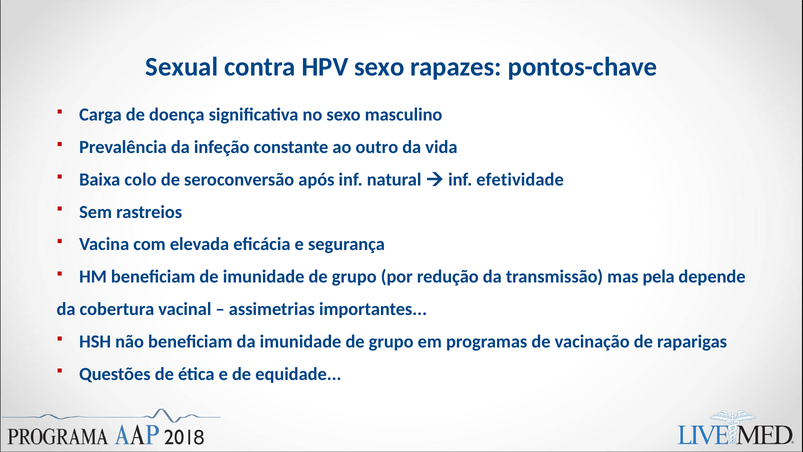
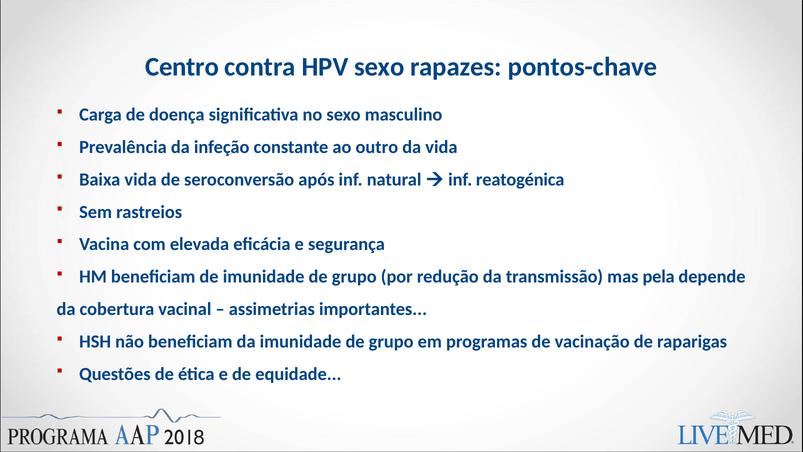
Sexual: Sexual -> Centro
Baixa colo: colo -> vida
efetividade: efetividade -> reatogénica
